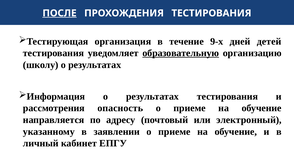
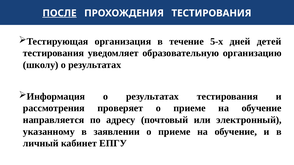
9-х: 9-х -> 5-х
образовательную underline: present -> none
опасность: опасность -> проверяет
